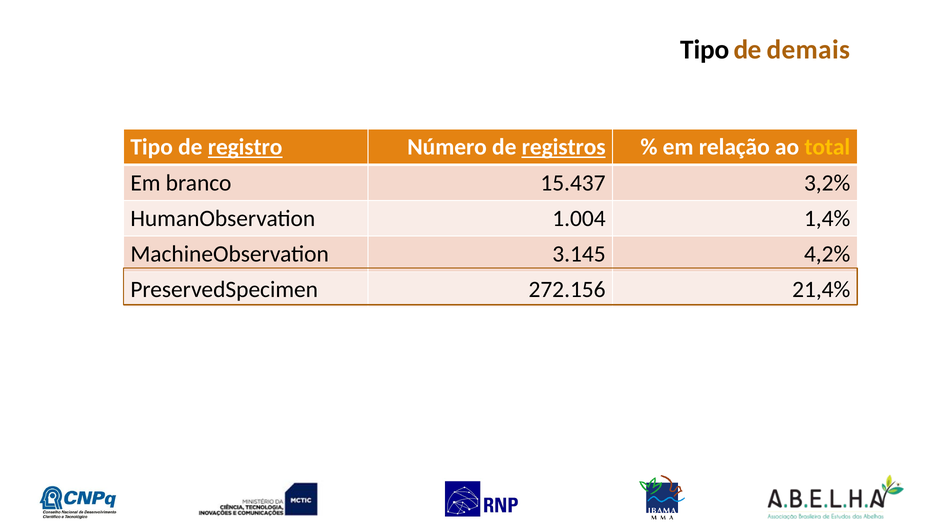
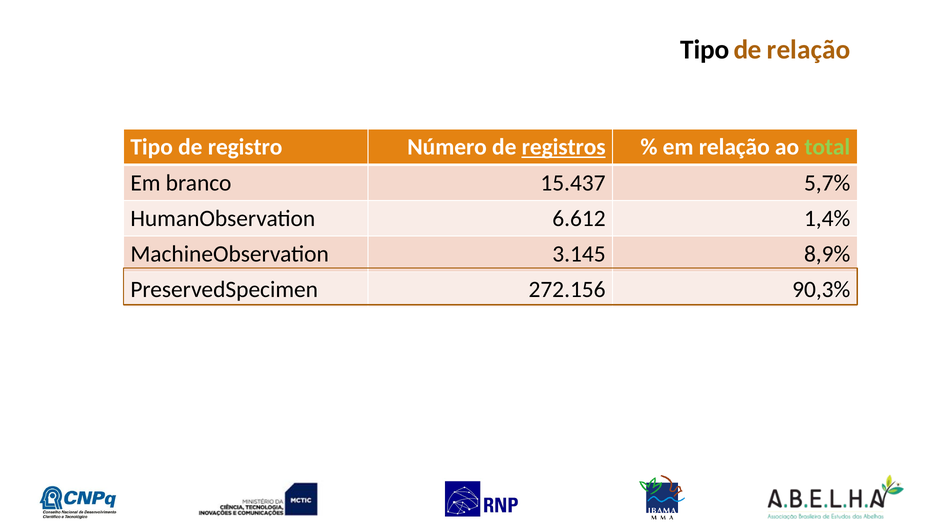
de demais: demais -> relação
registro underline: present -> none
total colour: yellow -> light green
3,2%: 3,2% -> 5,7%
1.004: 1.004 -> 6.612
4,2%: 4,2% -> 8,9%
21,4%: 21,4% -> 90,3%
